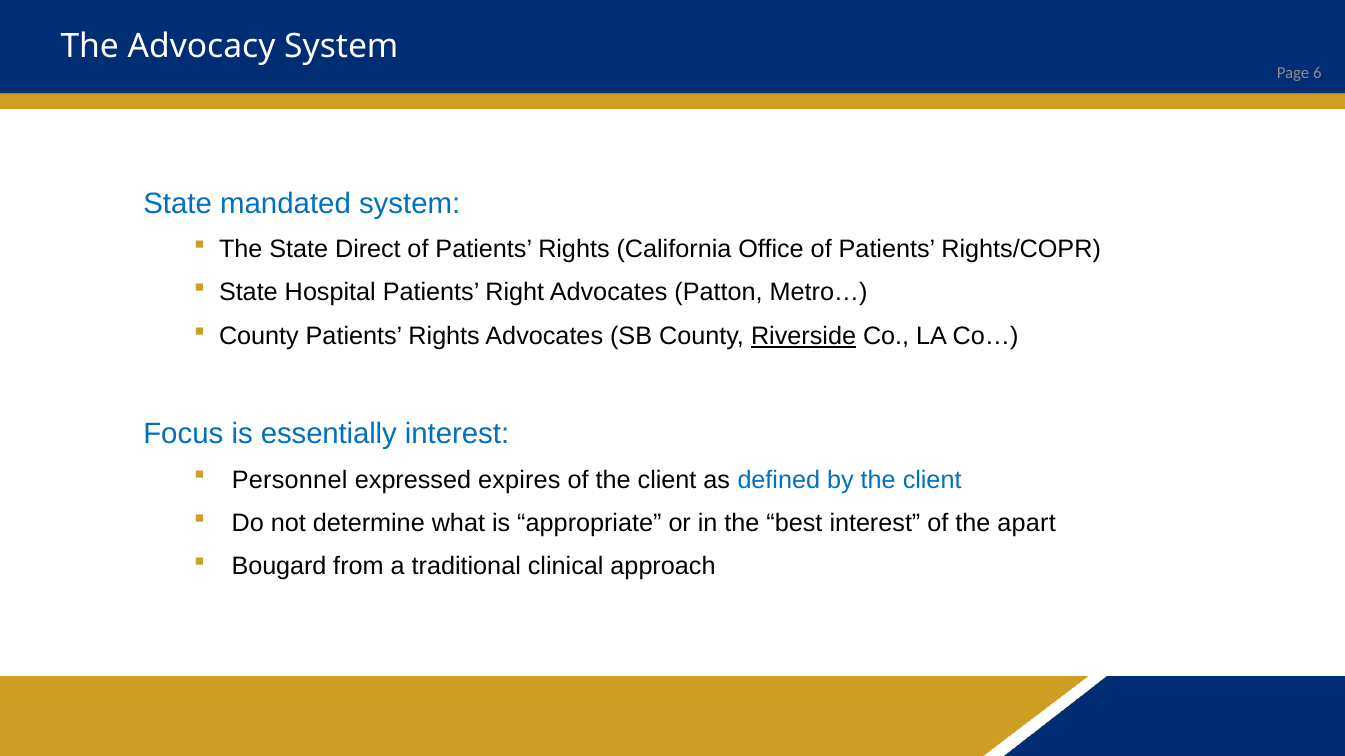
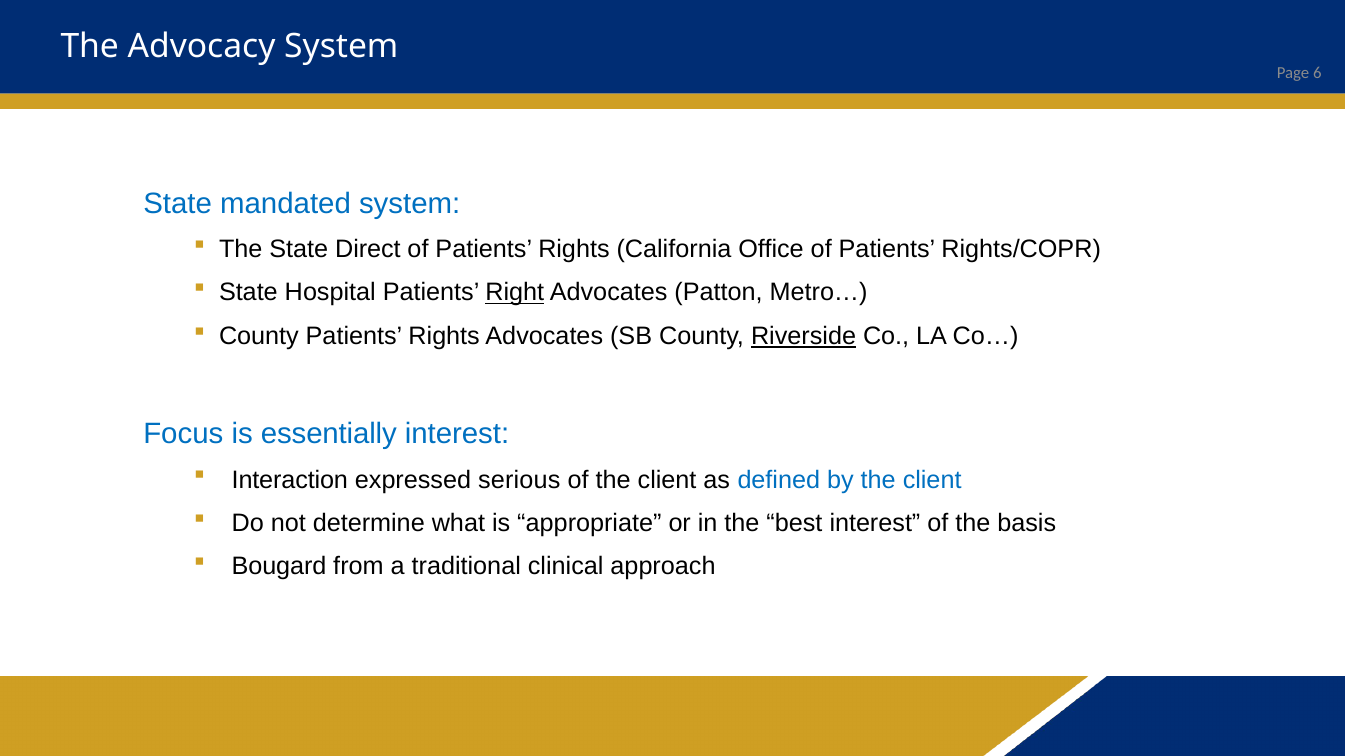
Right underline: none -> present
Personnel: Personnel -> Interaction
expires: expires -> serious
apart: apart -> basis
